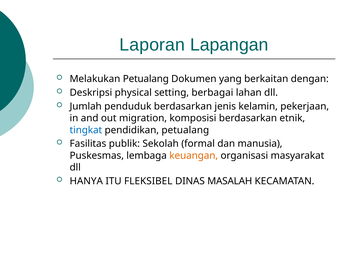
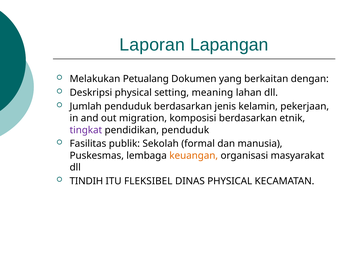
berbagai: berbagai -> meaning
tingkat colour: blue -> purple
pendidikan petualang: petualang -> penduduk
HANYA: HANYA -> TINDIH
DINAS MASALAH: MASALAH -> PHYSICAL
